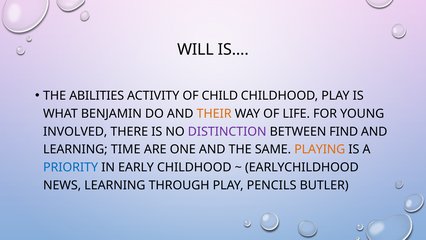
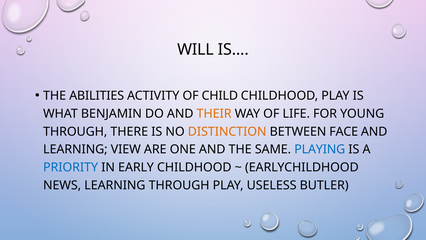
INVOLVED at (75, 131): INVOLVED -> THROUGH
DISTINCTION colour: purple -> orange
FIND: FIND -> FACE
TIME: TIME -> VIEW
PLAYING colour: orange -> blue
PENCILS: PENCILS -> USELESS
